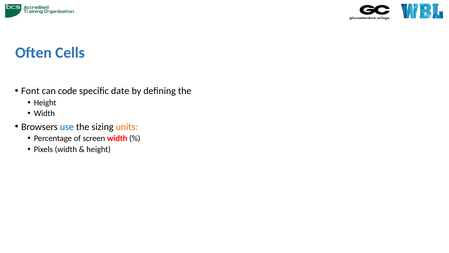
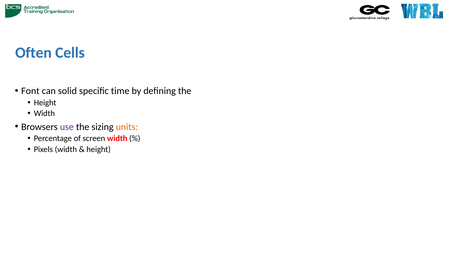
code: code -> solid
date: date -> time
use colour: blue -> purple
